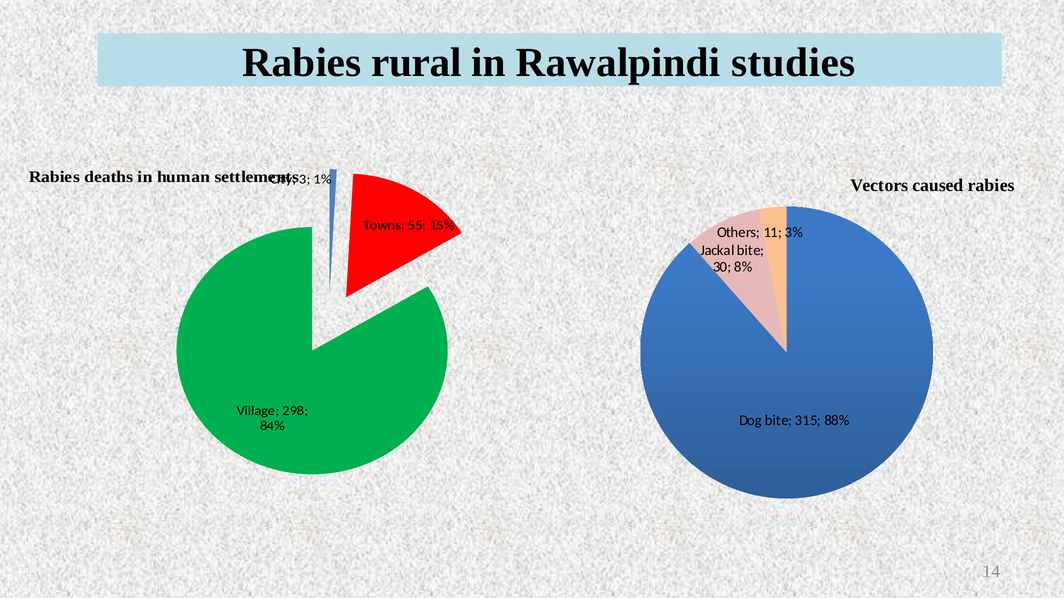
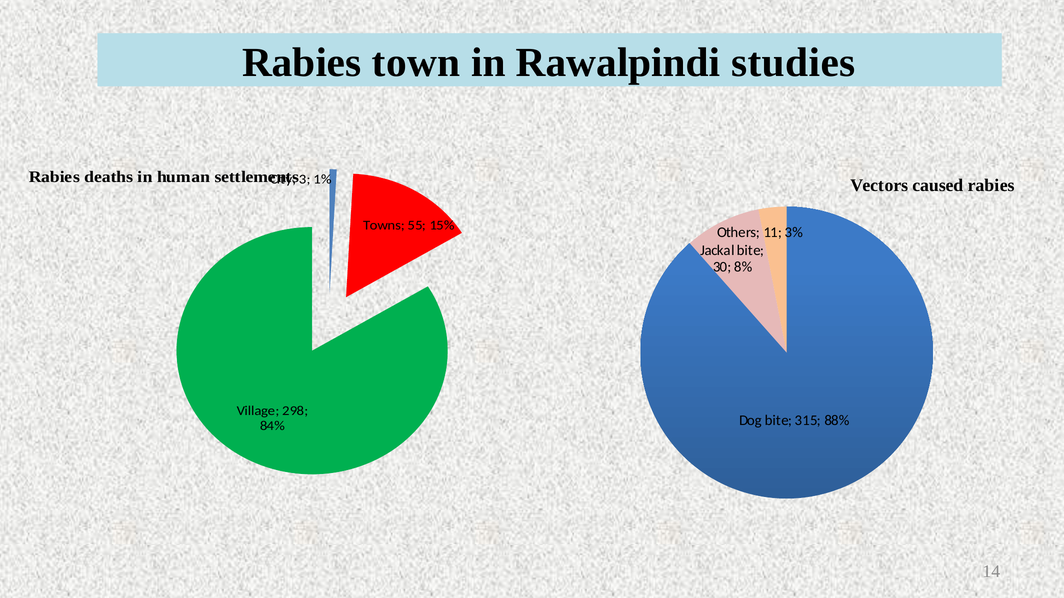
rural: rural -> town
